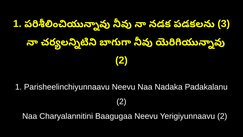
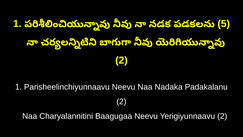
3: 3 -> 5
